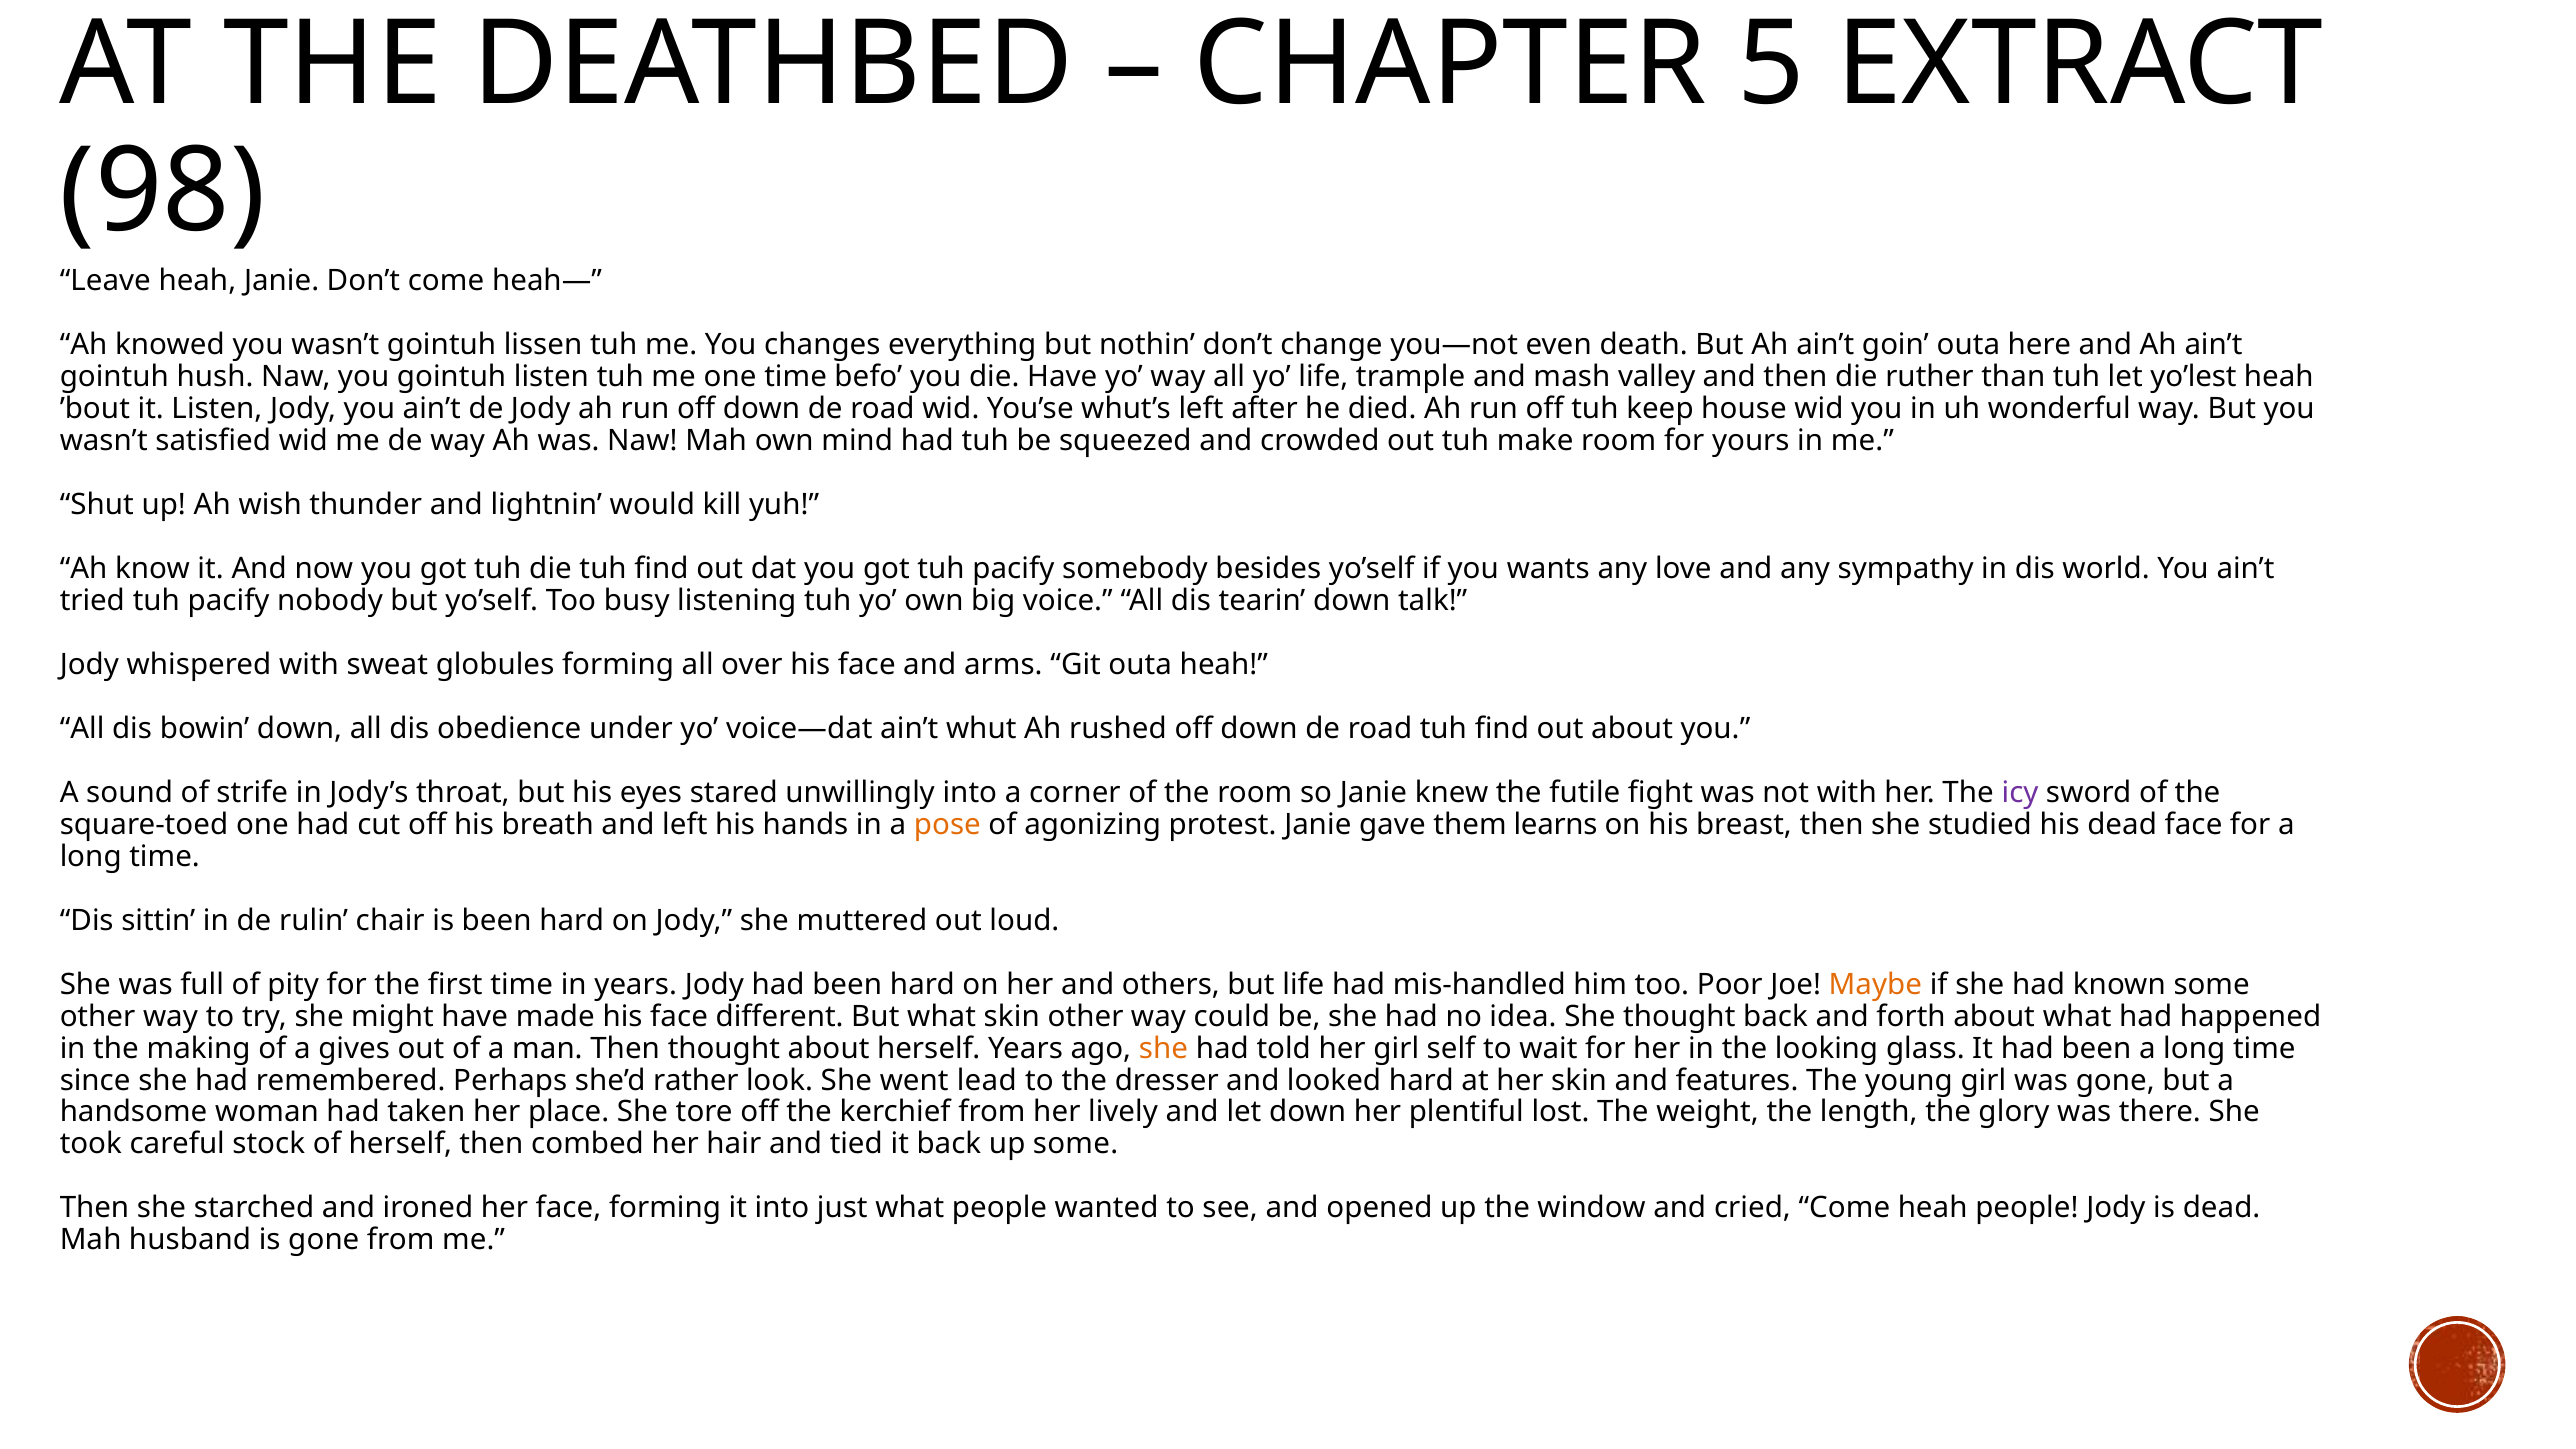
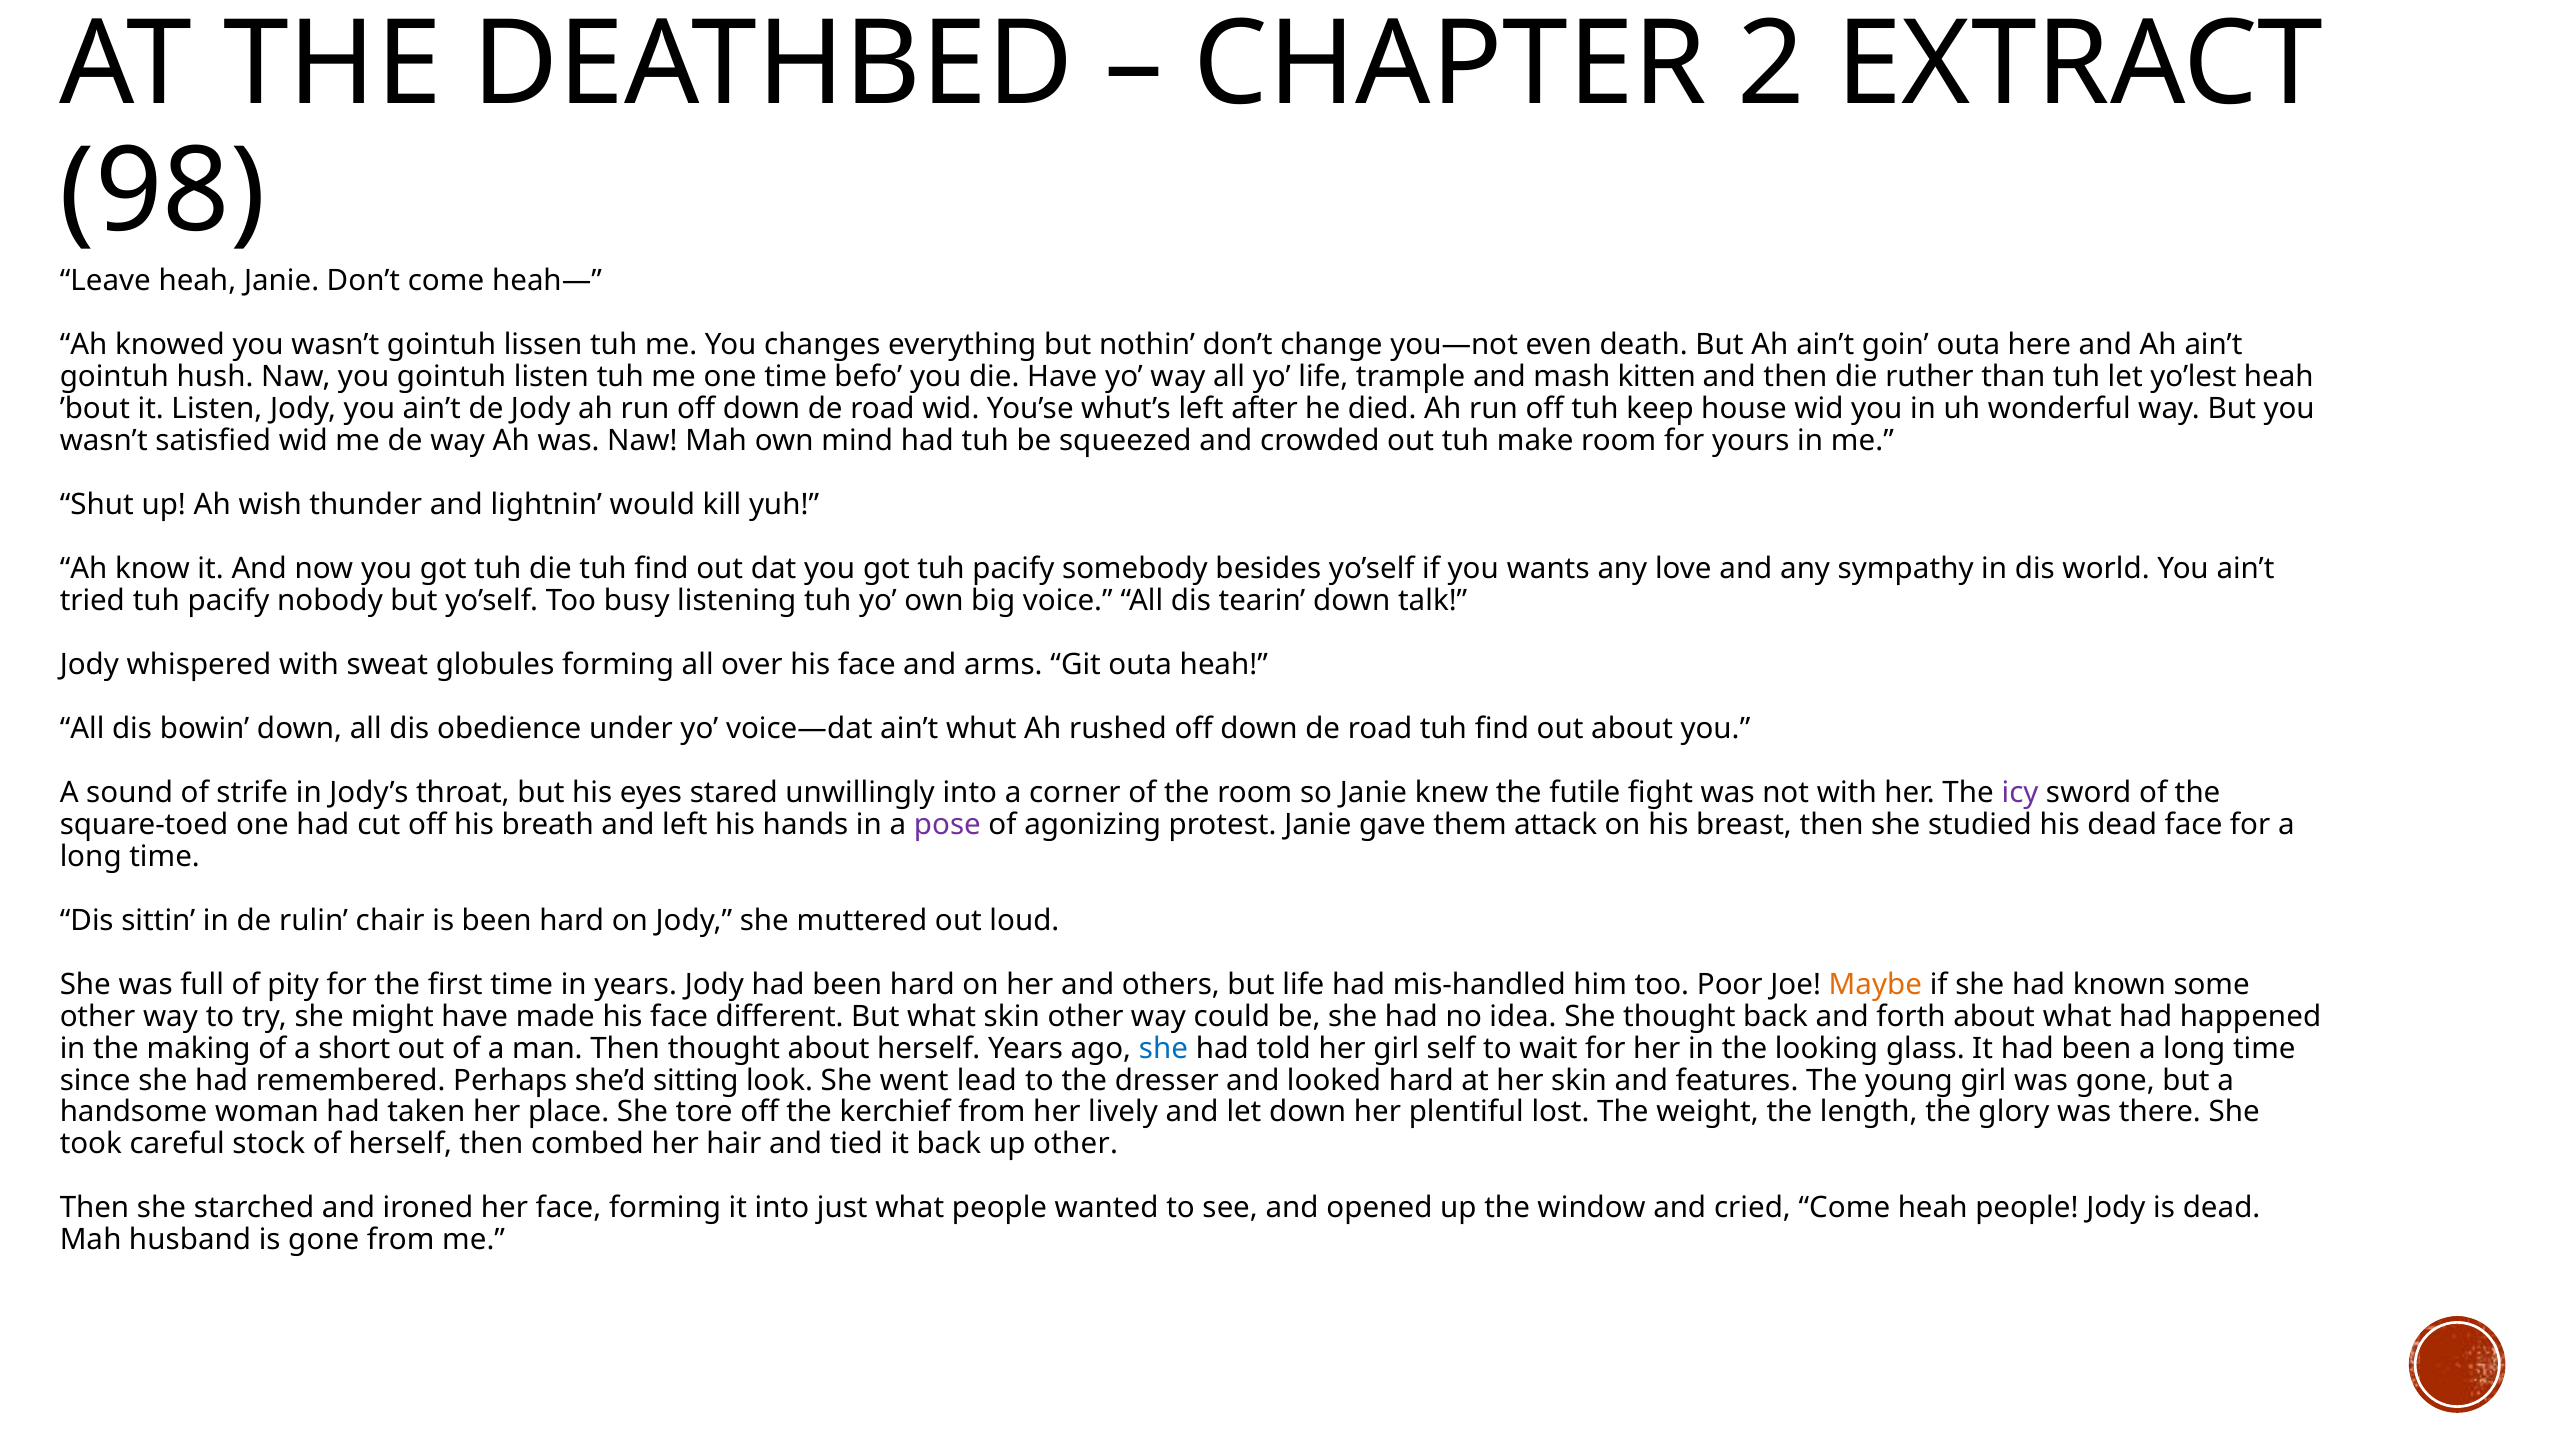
5: 5 -> 2
valley: valley -> kitten
pose colour: orange -> purple
learns: learns -> attack
gives: gives -> short
she at (1163, 1048) colour: orange -> blue
rather: rather -> sitting
up some: some -> other
